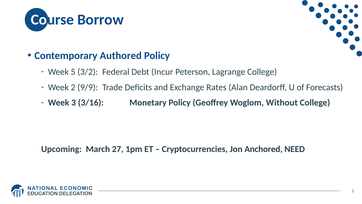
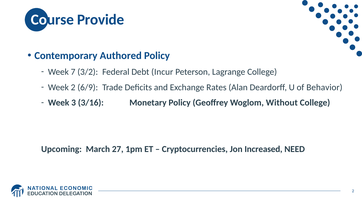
Borrow: Borrow -> Provide
5: 5 -> 7
9/9: 9/9 -> 6/9
Forecasts: Forecasts -> Behavior
Anchored: Anchored -> Increased
